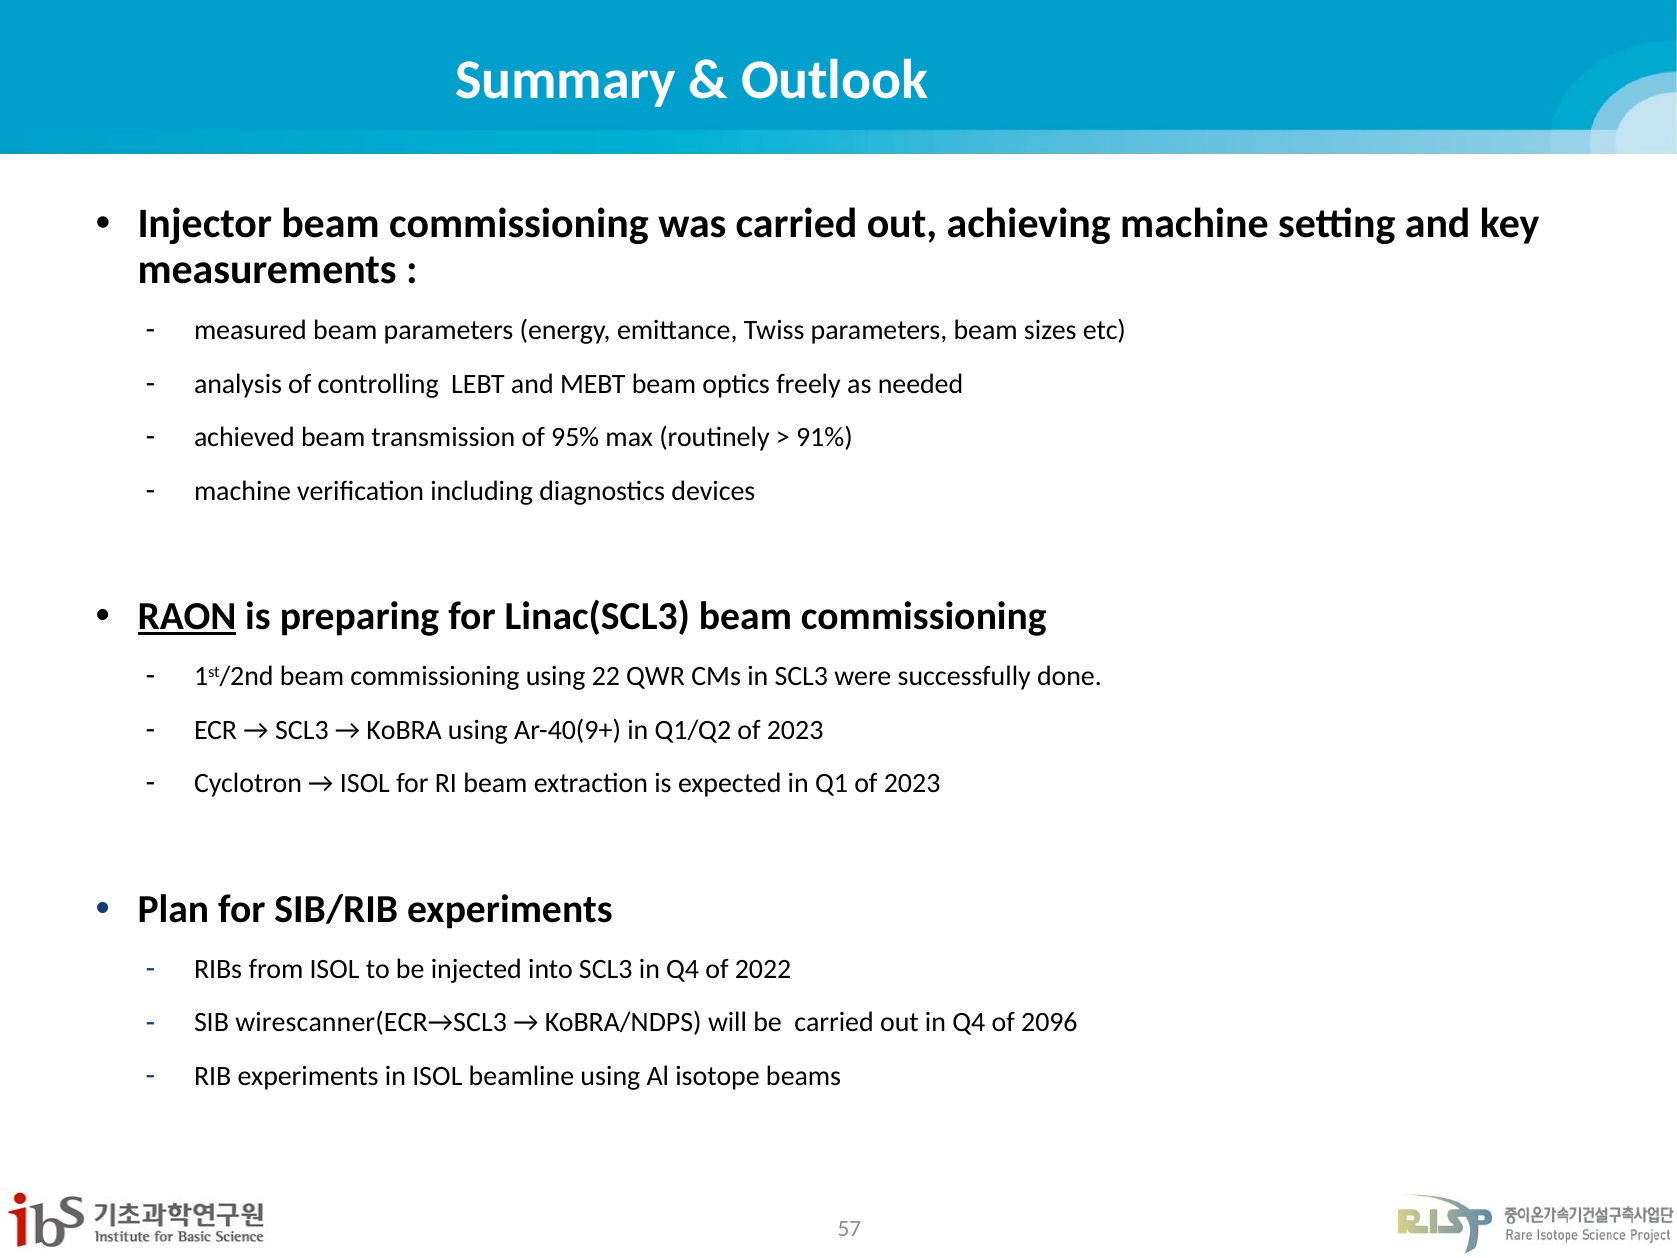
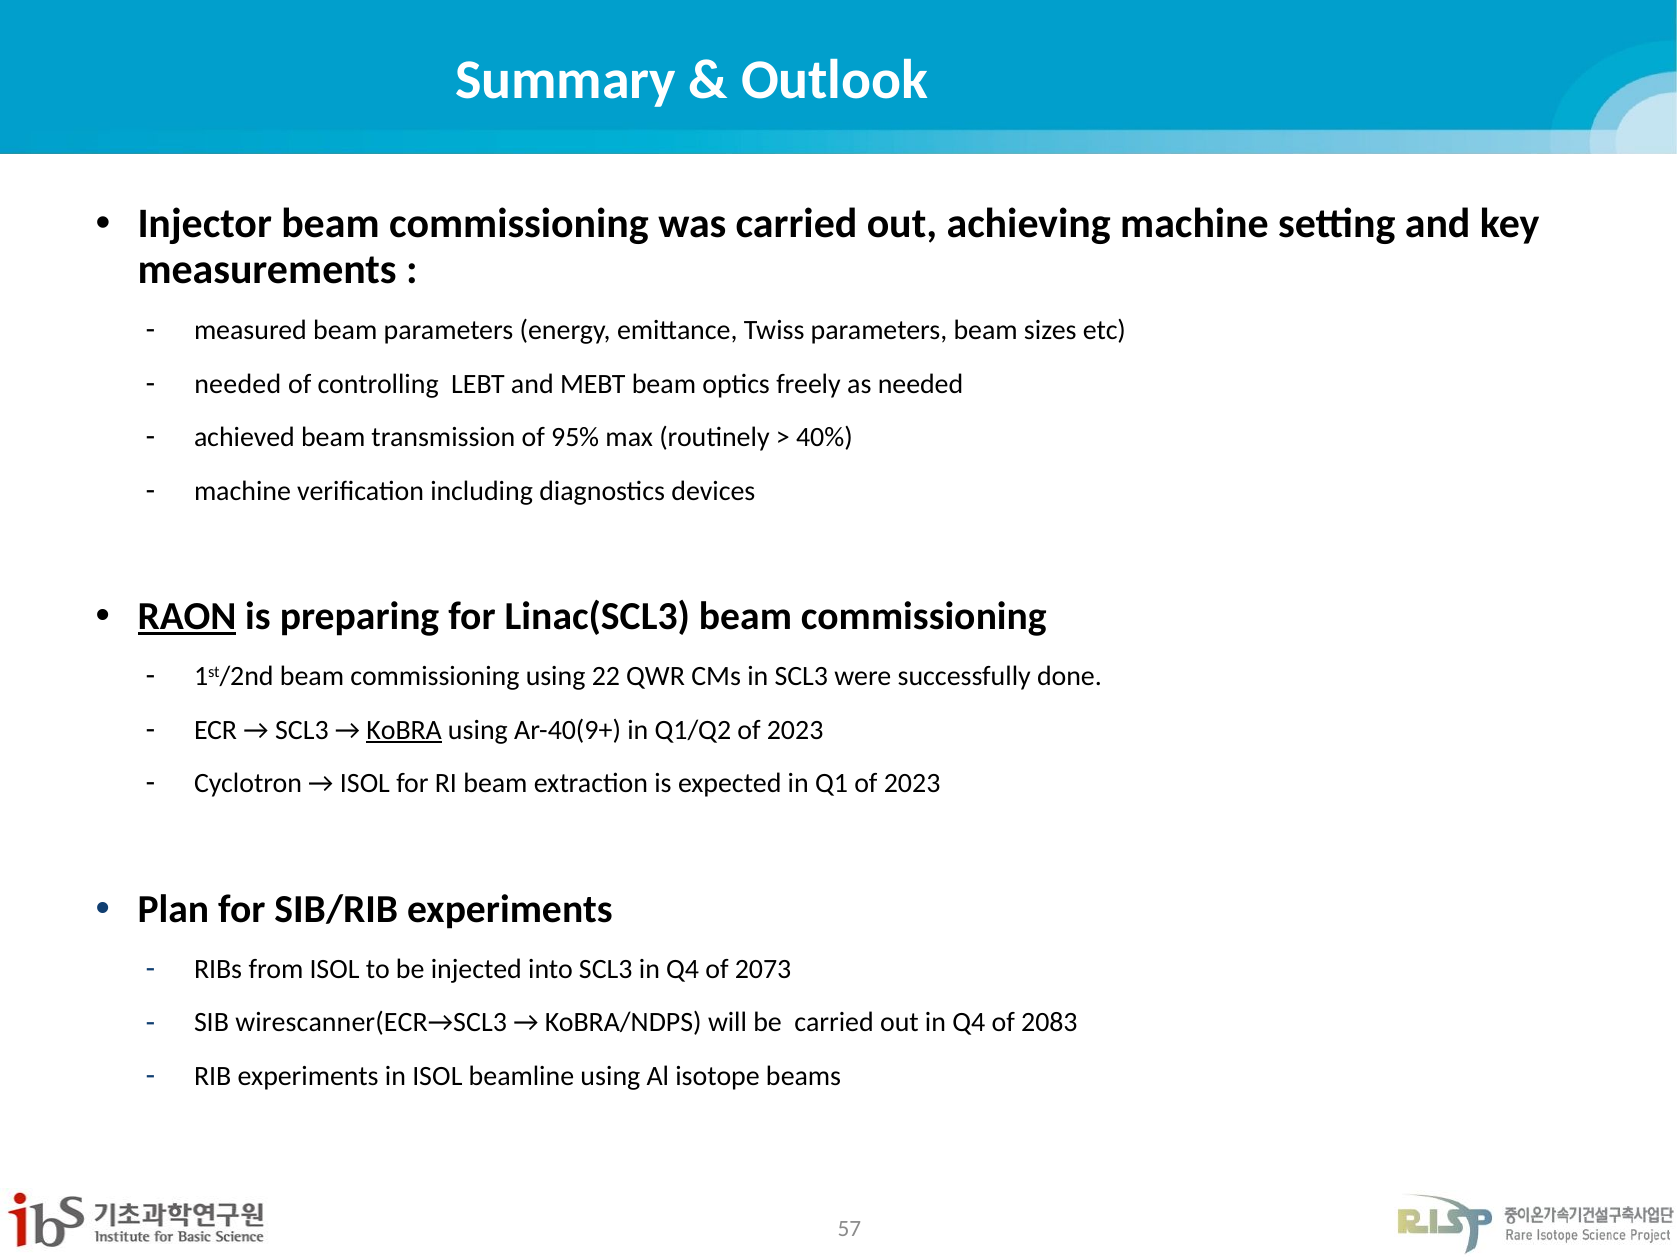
analysis at (238, 384): analysis -> needed
91%: 91% -> 40%
KoBRA underline: none -> present
2022: 2022 -> 2073
2096: 2096 -> 2083
